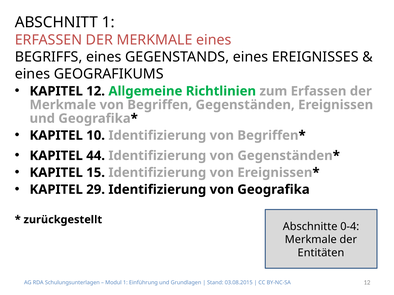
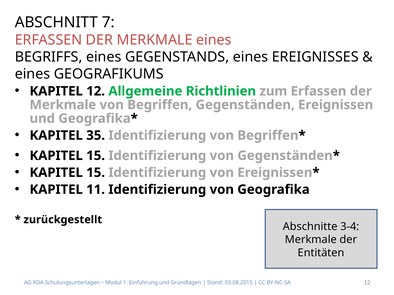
ABSCHNITT 1: 1 -> 7
10: 10 -> 35
44 at (96, 156): 44 -> 15
29: 29 -> 11
0-4: 0-4 -> 3-4
